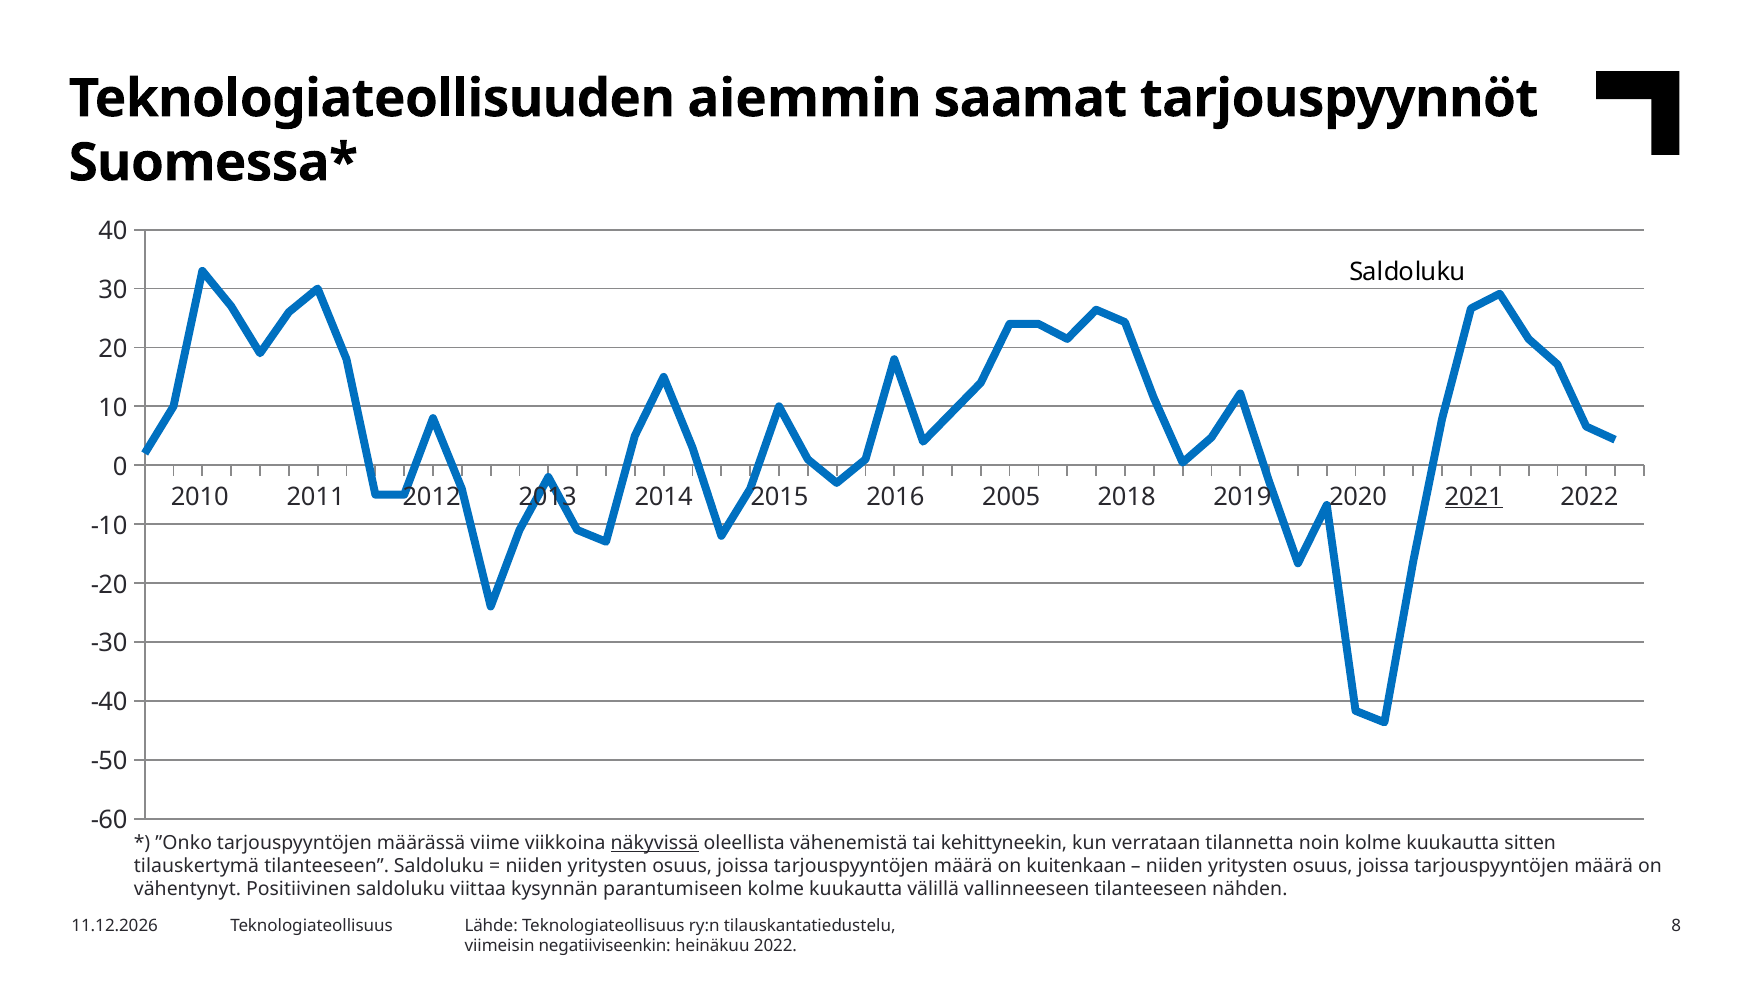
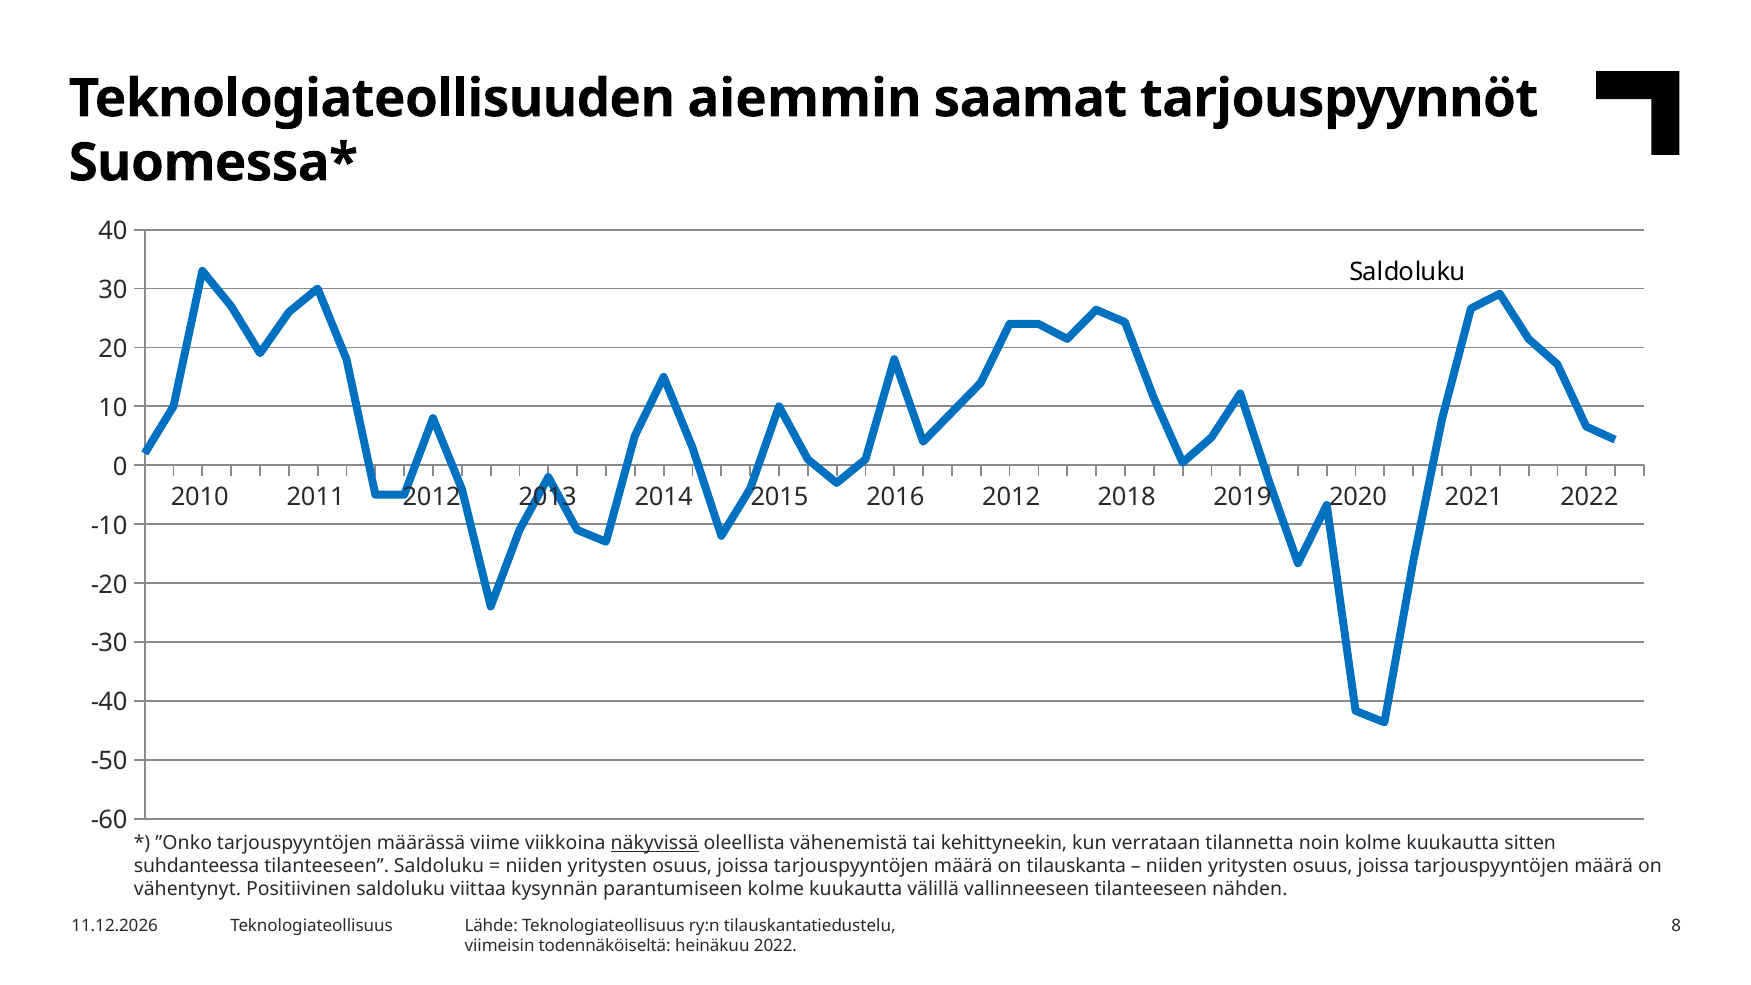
2016 2005: 2005 -> 2012
2021 underline: present -> none
tilauskertymä: tilauskertymä -> suhdanteessa
kuitenkaan: kuitenkaan -> tilauskanta
negatiiviseenkin: negatiiviseenkin -> todennäköiseltä
